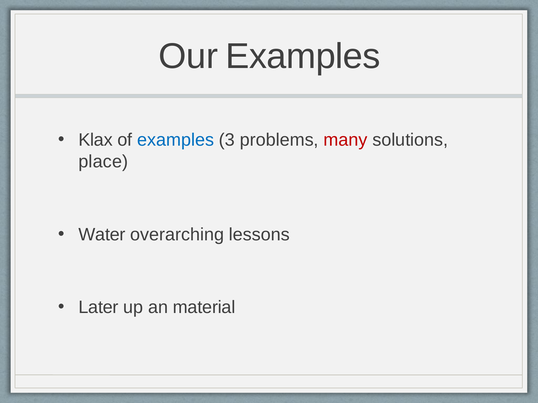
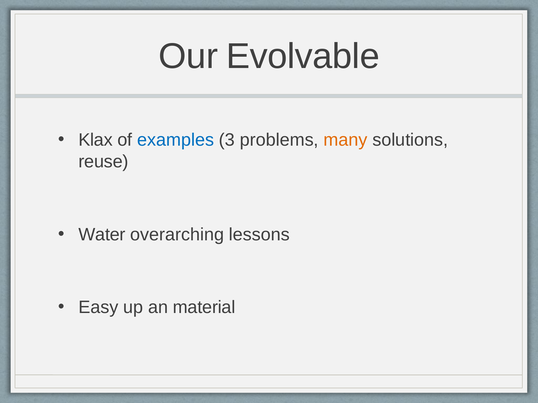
Our Examples: Examples -> Evolvable
many colour: red -> orange
place: place -> reuse
Later: Later -> Easy
